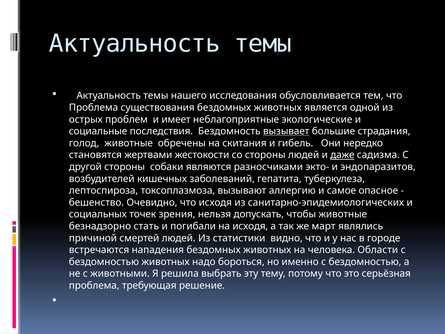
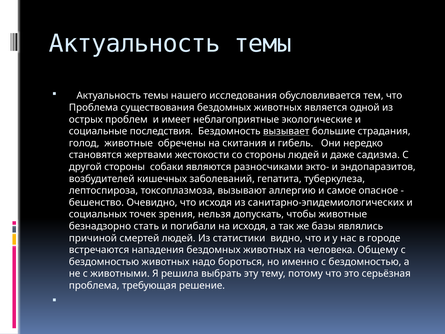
даже underline: present -> none
март: март -> базы
Области: Области -> Общему
